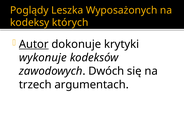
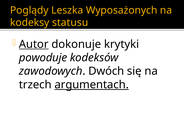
których: których -> statusu
wykonuje: wykonuje -> powoduje
argumentach underline: none -> present
